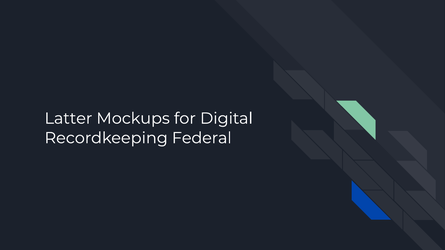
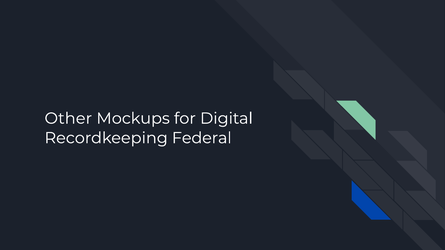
Latter: Latter -> Other
